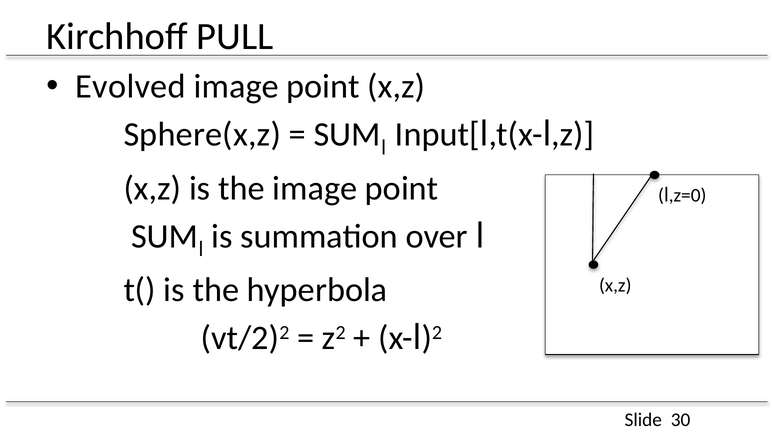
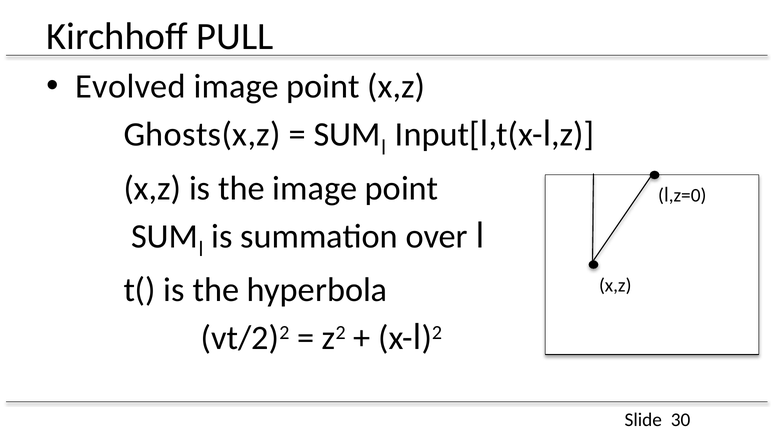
Sphere(x,z: Sphere(x,z -> Ghosts(x,z
